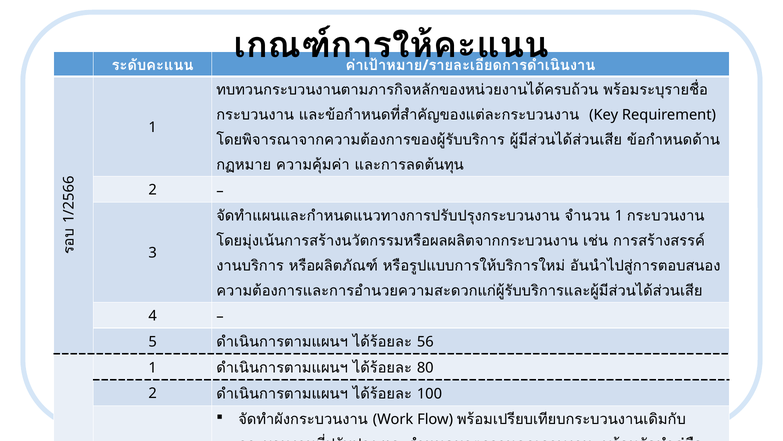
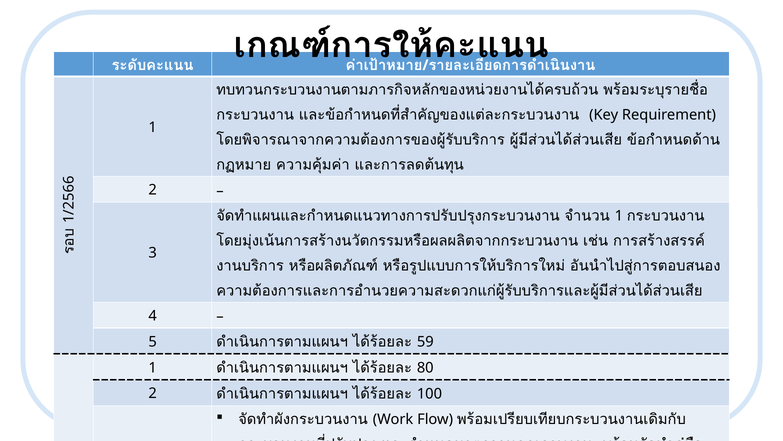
56: 56 -> 59
